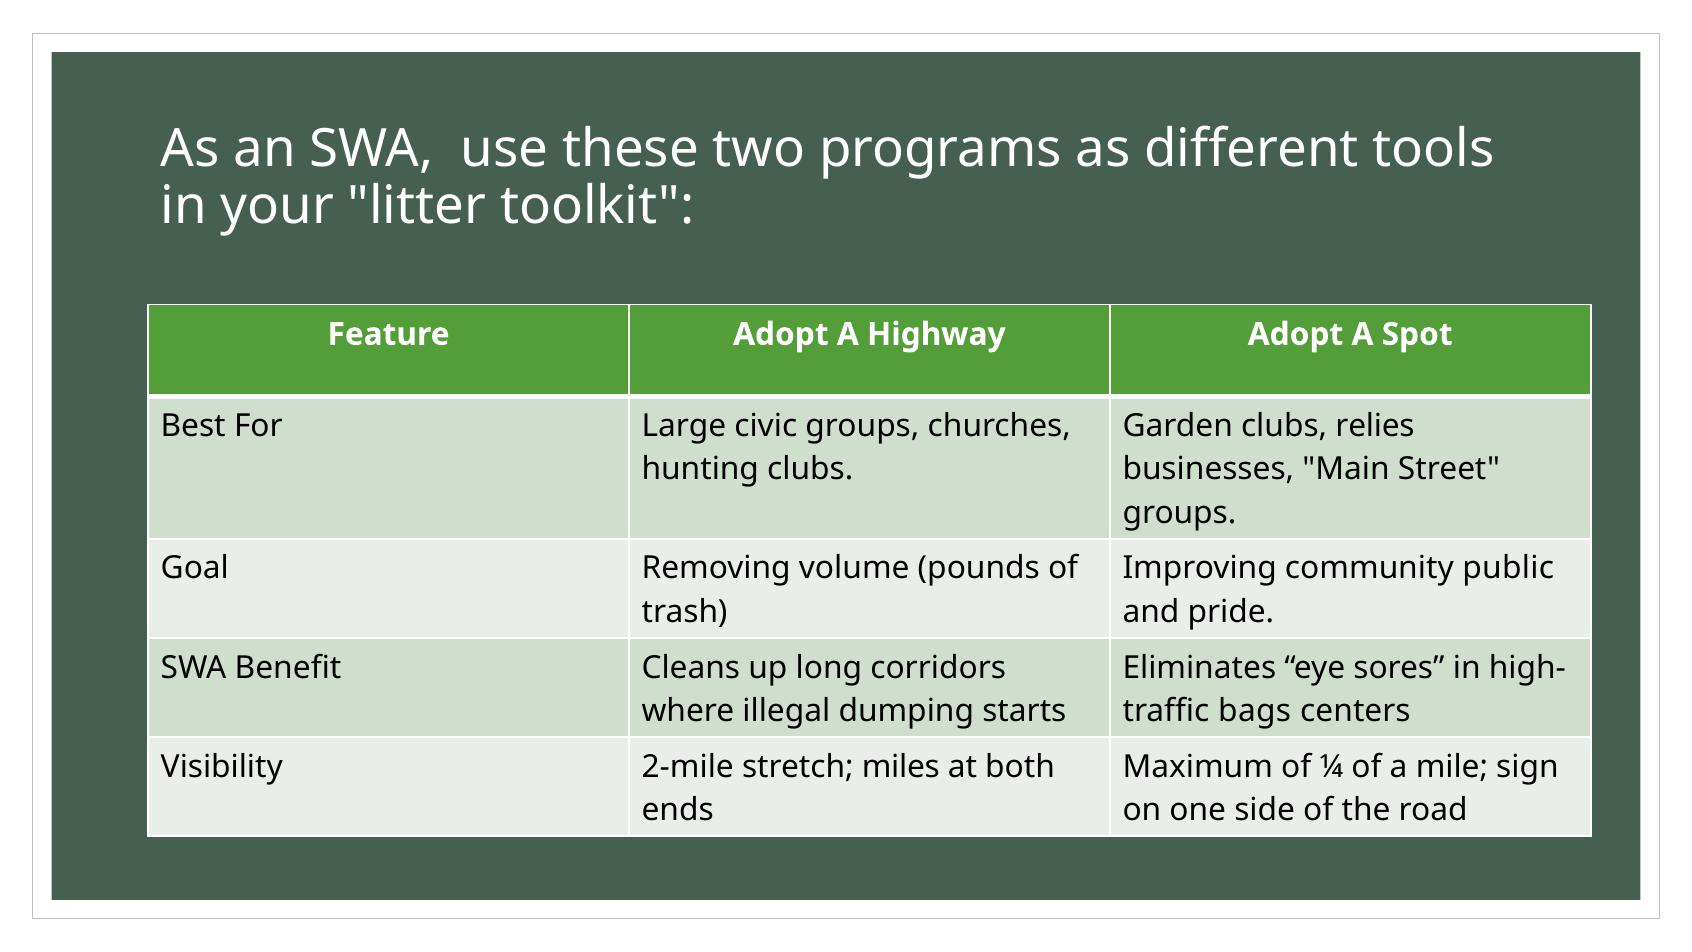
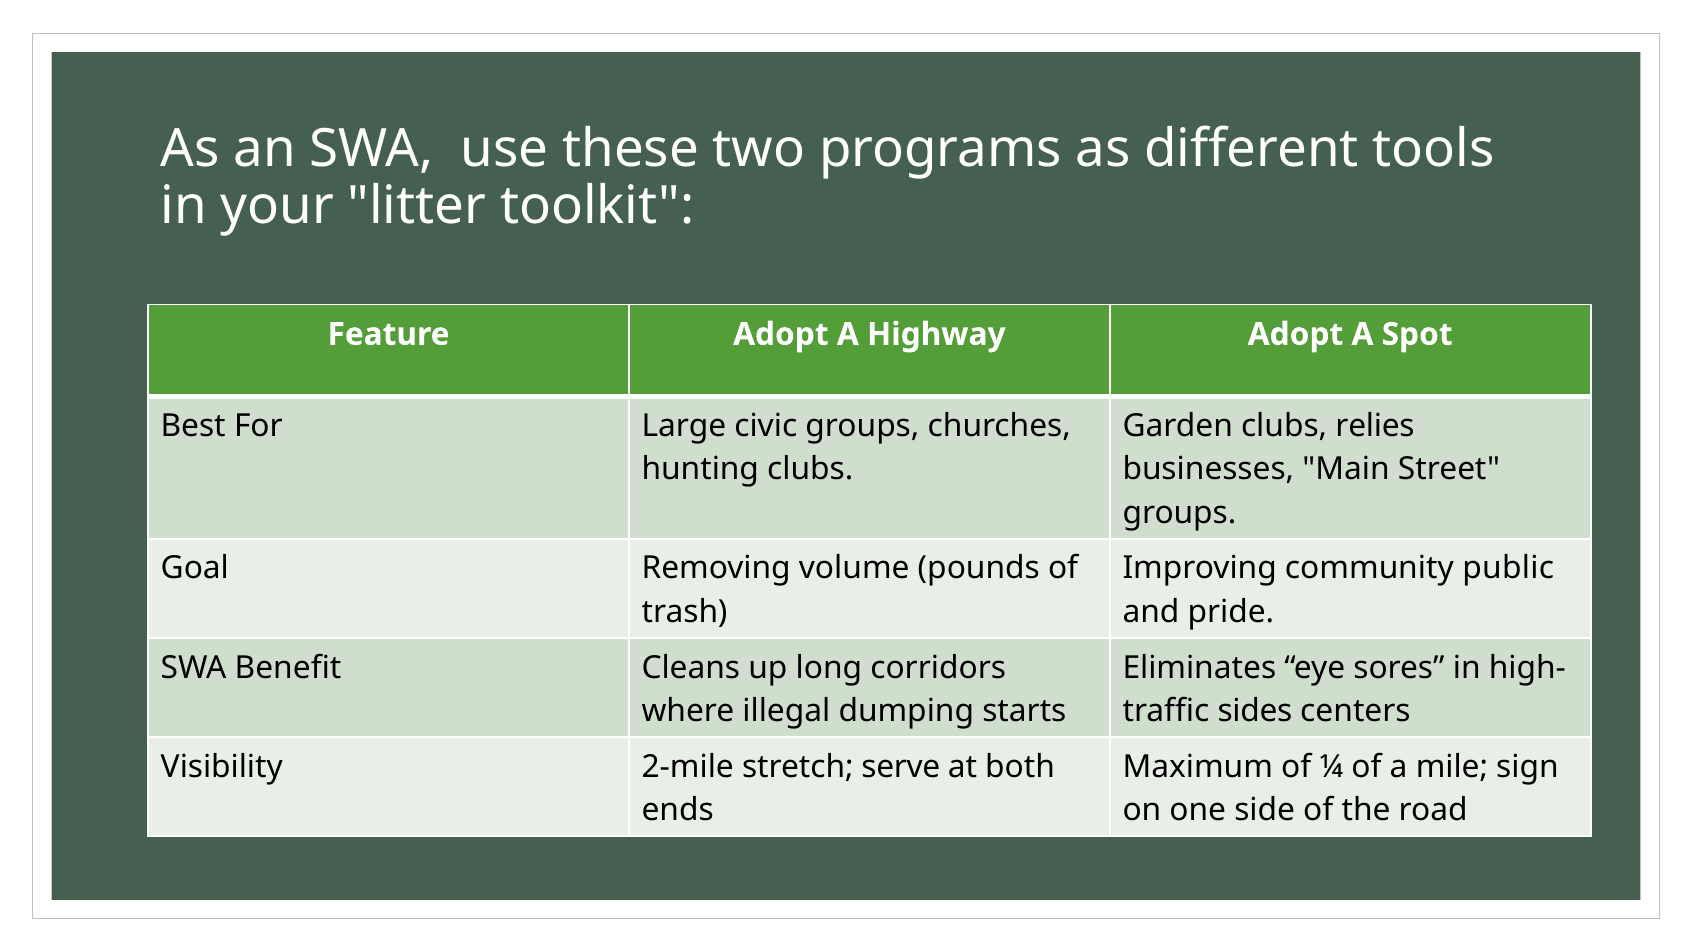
bags: bags -> sides
miles: miles -> serve
